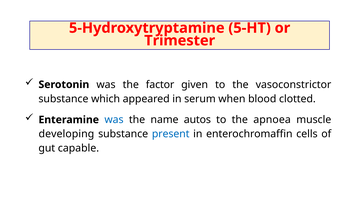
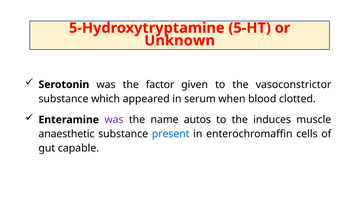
Trimester: Trimester -> Unknown
was at (114, 120) colour: blue -> purple
apnoea: apnoea -> induces
developing: developing -> anaesthetic
